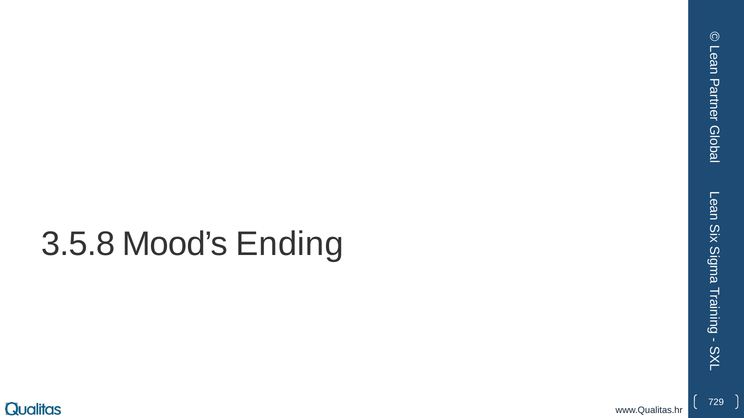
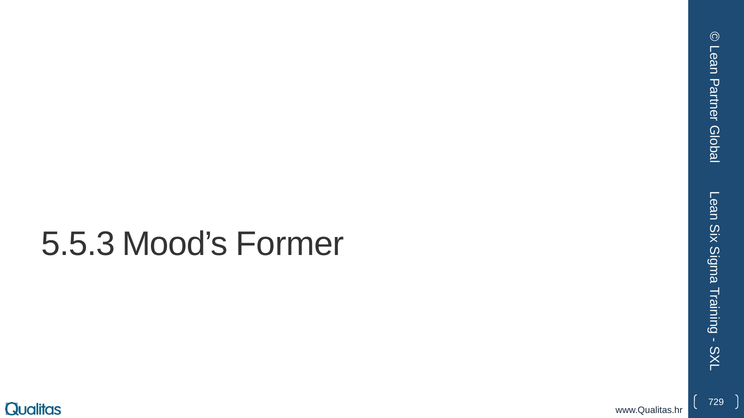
3.5.8: 3.5.8 -> 5.5.3
Ending: Ending -> Former
